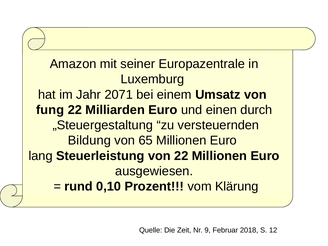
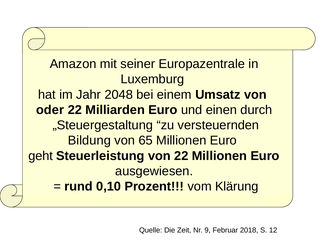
2071: 2071 -> 2048
fung: fung -> oder
lang: lang -> geht
